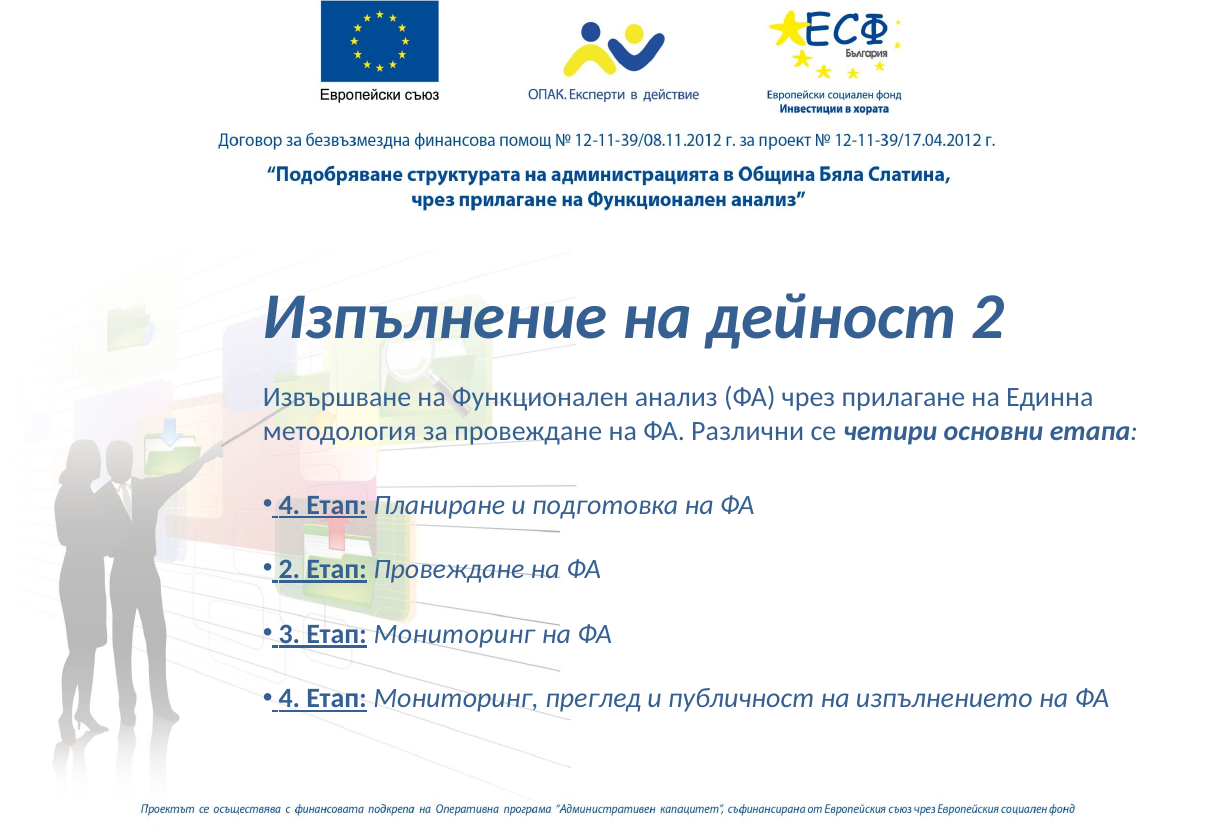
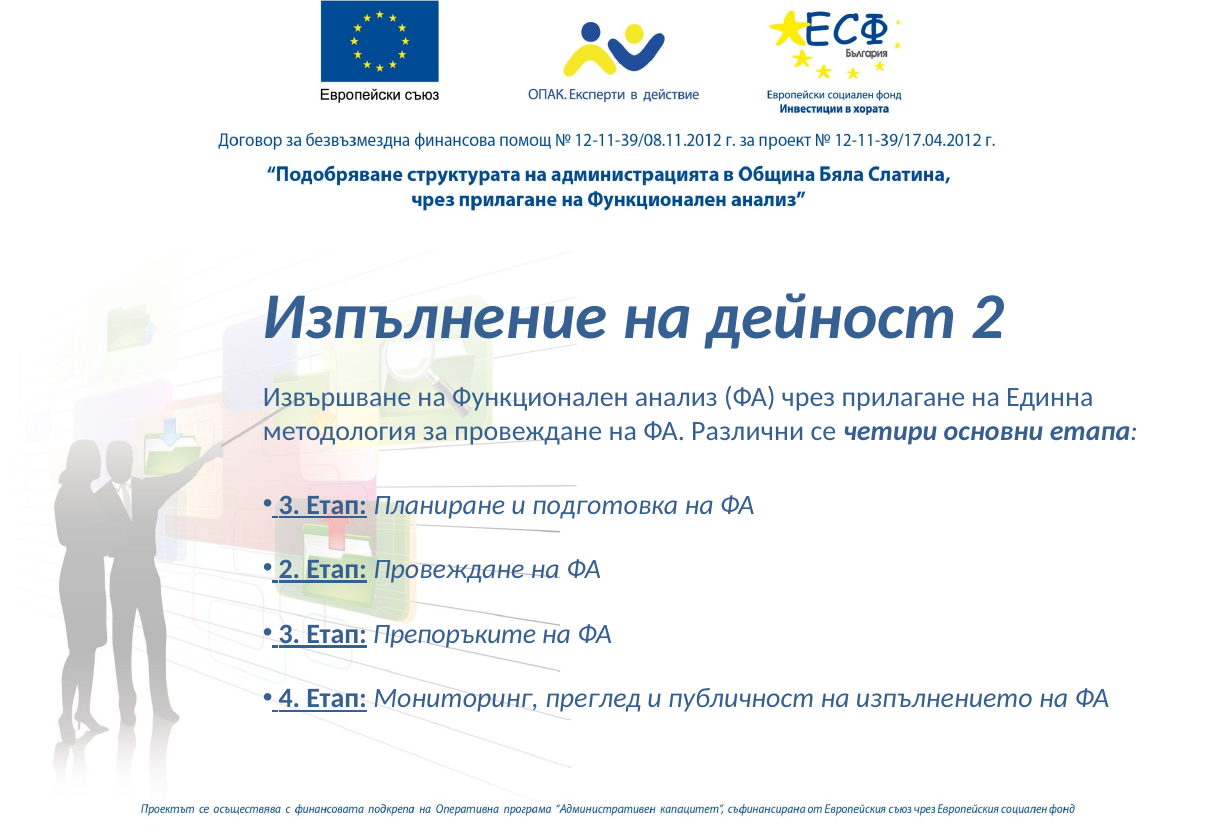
4 at (289, 505): 4 -> 3
3 Етап Мониторинг: Мониторинг -> Препоръките
